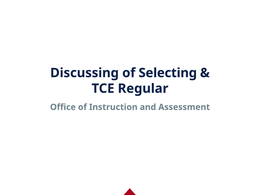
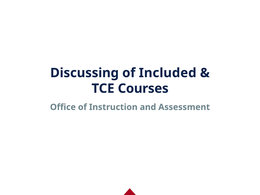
Selecting: Selecting -> Included
Regular: Regular -> Courses
